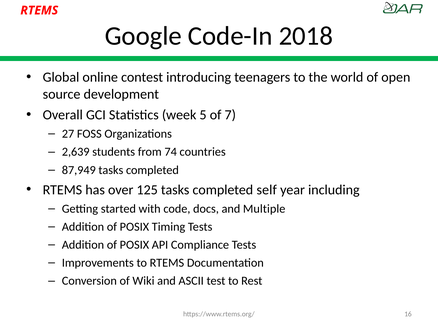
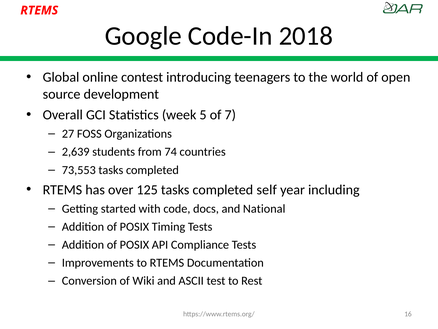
87,949: 87,949 -> 73,553
Multiple: Multiple -> National
